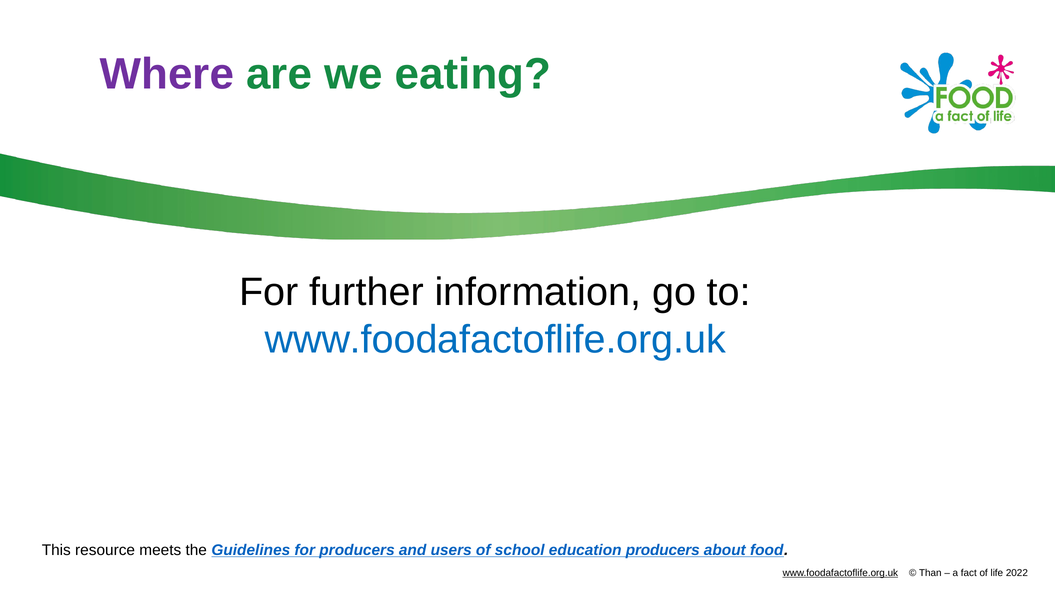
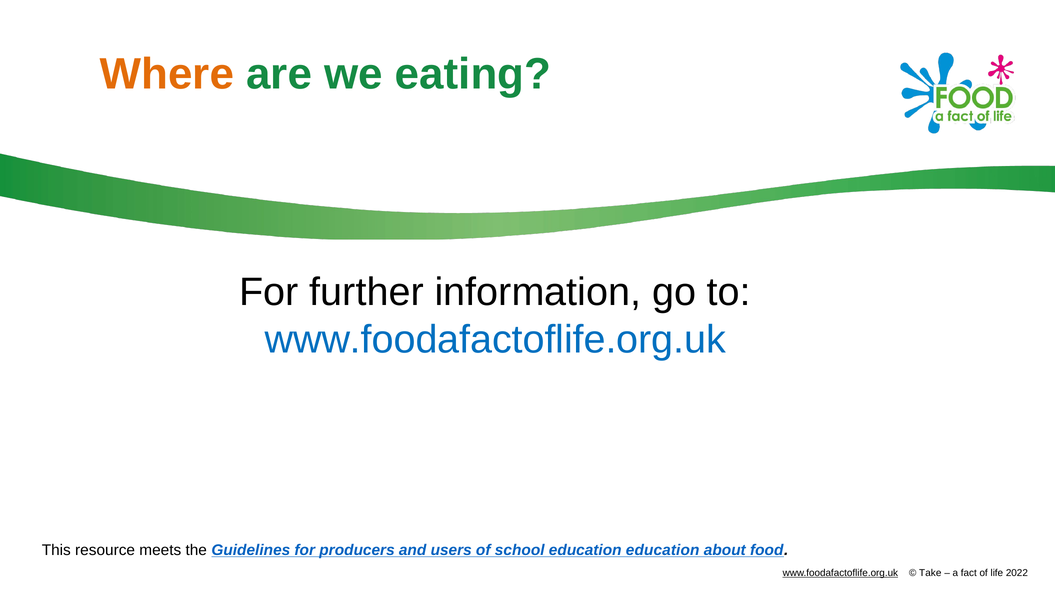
Where colour: purple -> orange
education producers: producers -> education
Than: Than -> Take
